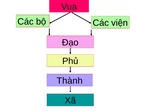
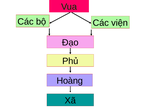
Thành: Thành -> Hoàng
